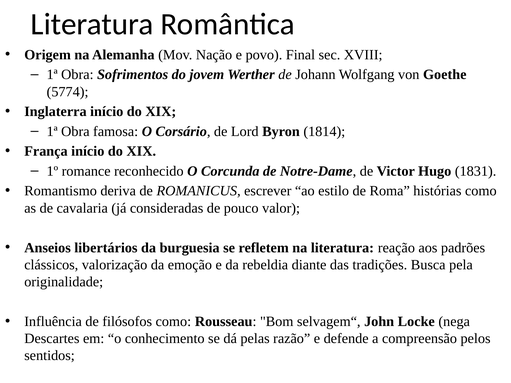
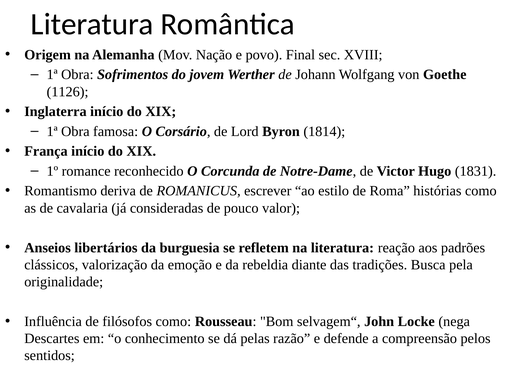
5774: 5774 -> 1126
